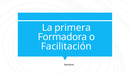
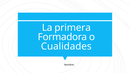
Facilitación: Facilitación -> Cualidades
